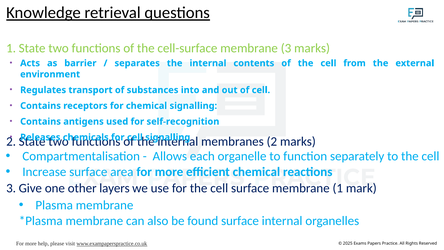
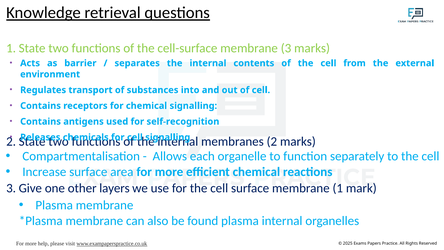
found surface: surface -> plasma
